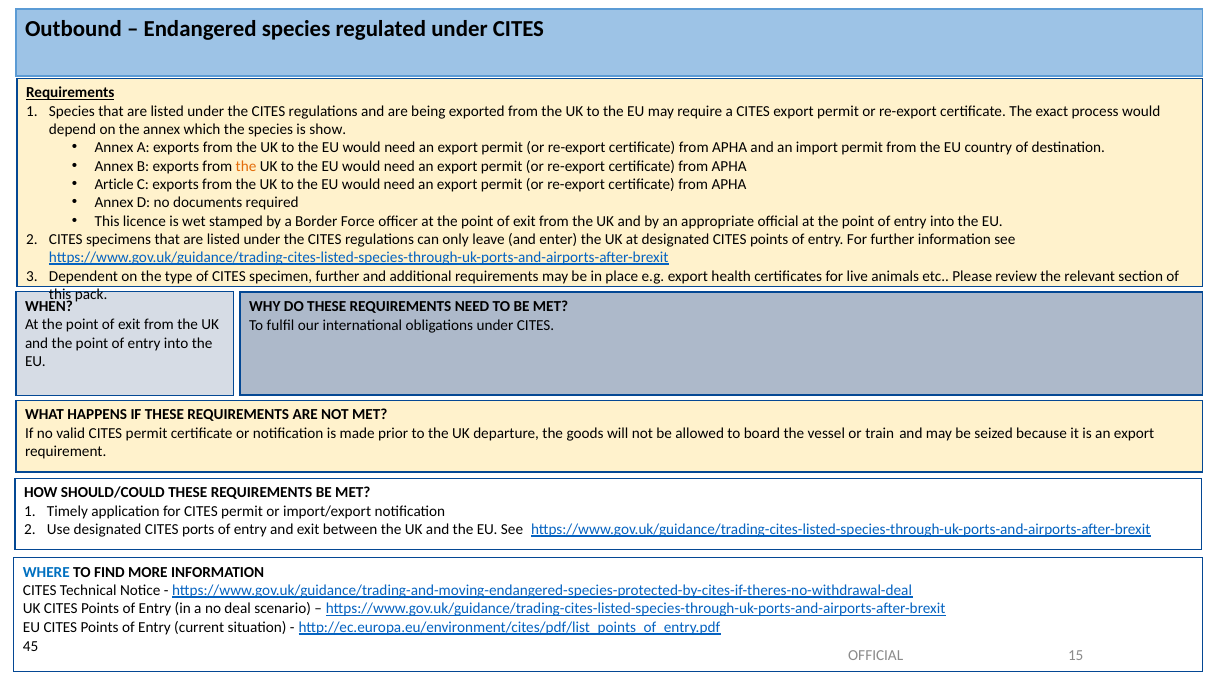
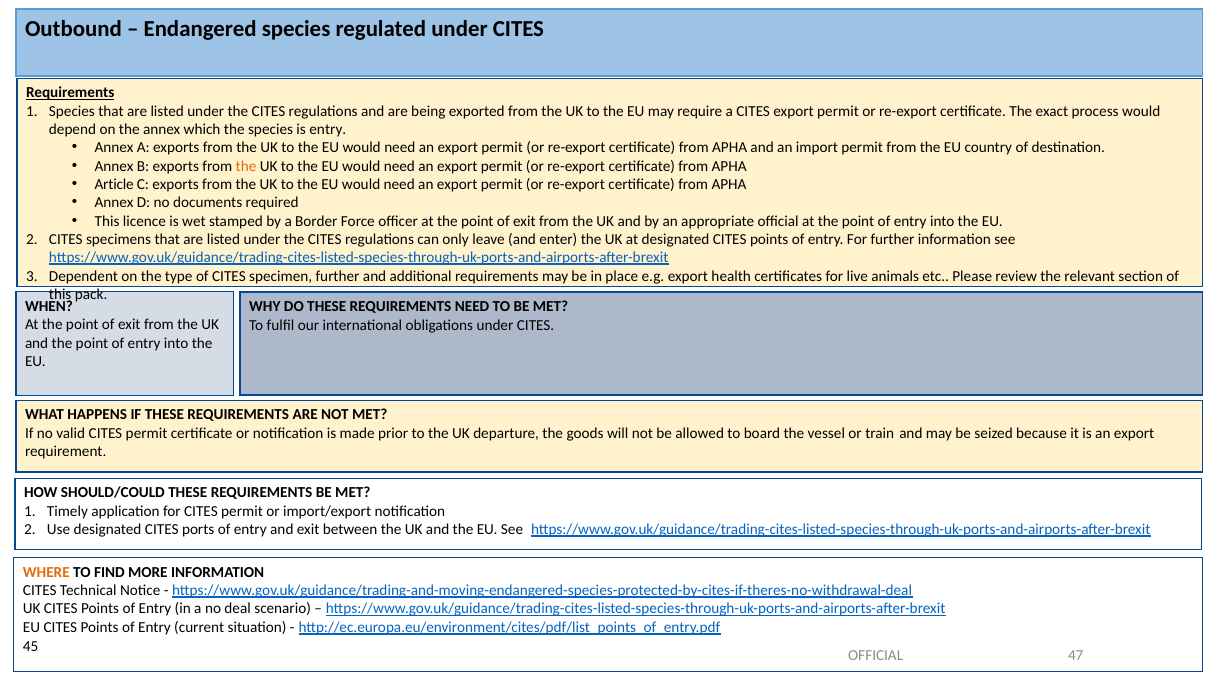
is show: show -> entry
WHERE colour: blue -> orange
15: 15 -> 47
